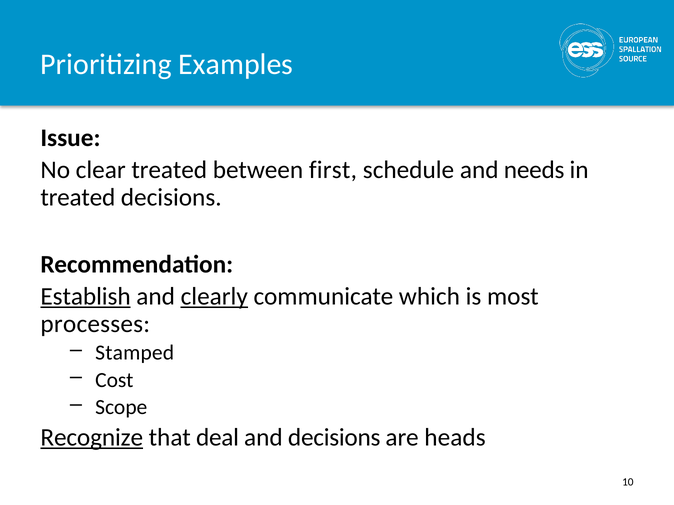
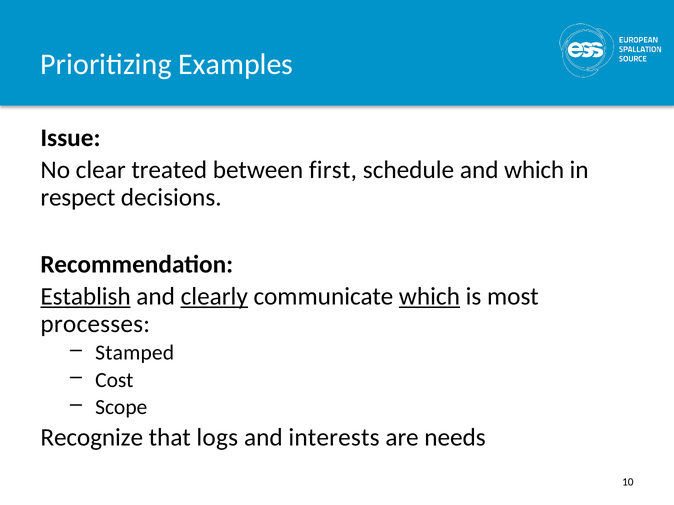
and needs: needs -> which
treated at (78, 198): treated -> respect
which at (429, 297) underline: none -> present
Recognize underline: present -> none
deal: deal -> logs
and decisions: decisions -> interests
heads: heads -> needs
